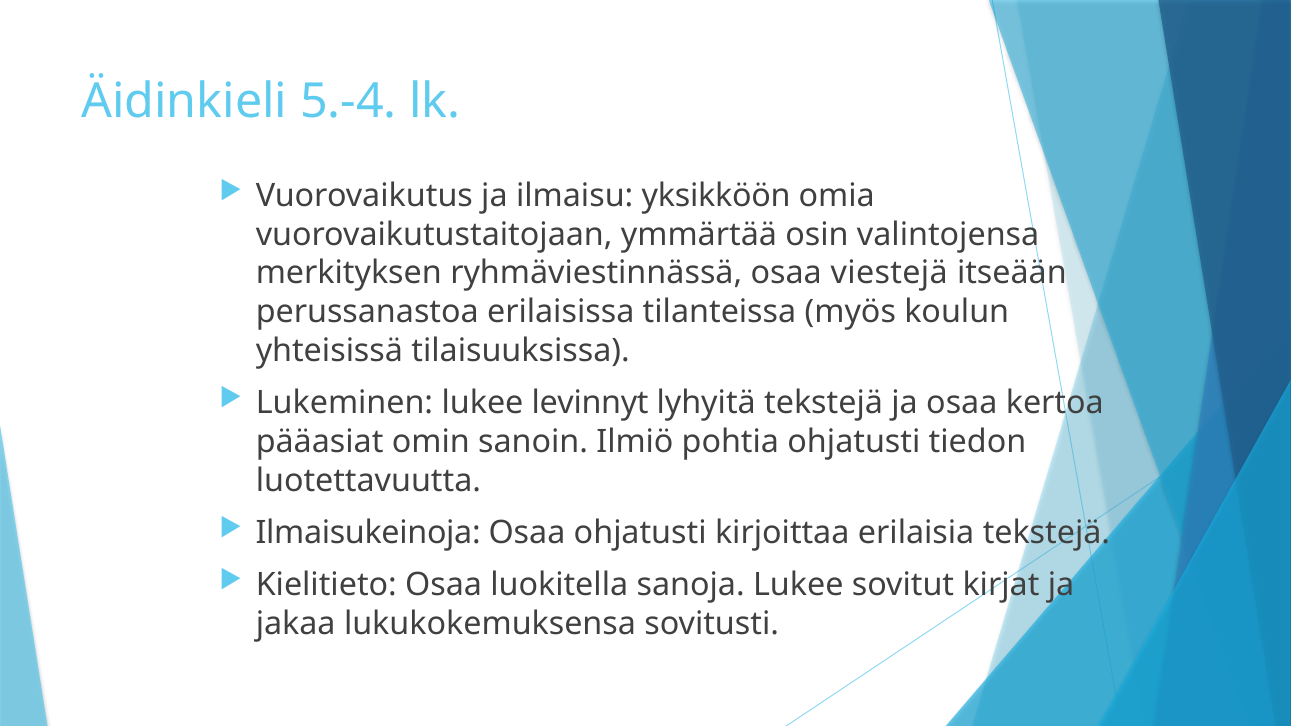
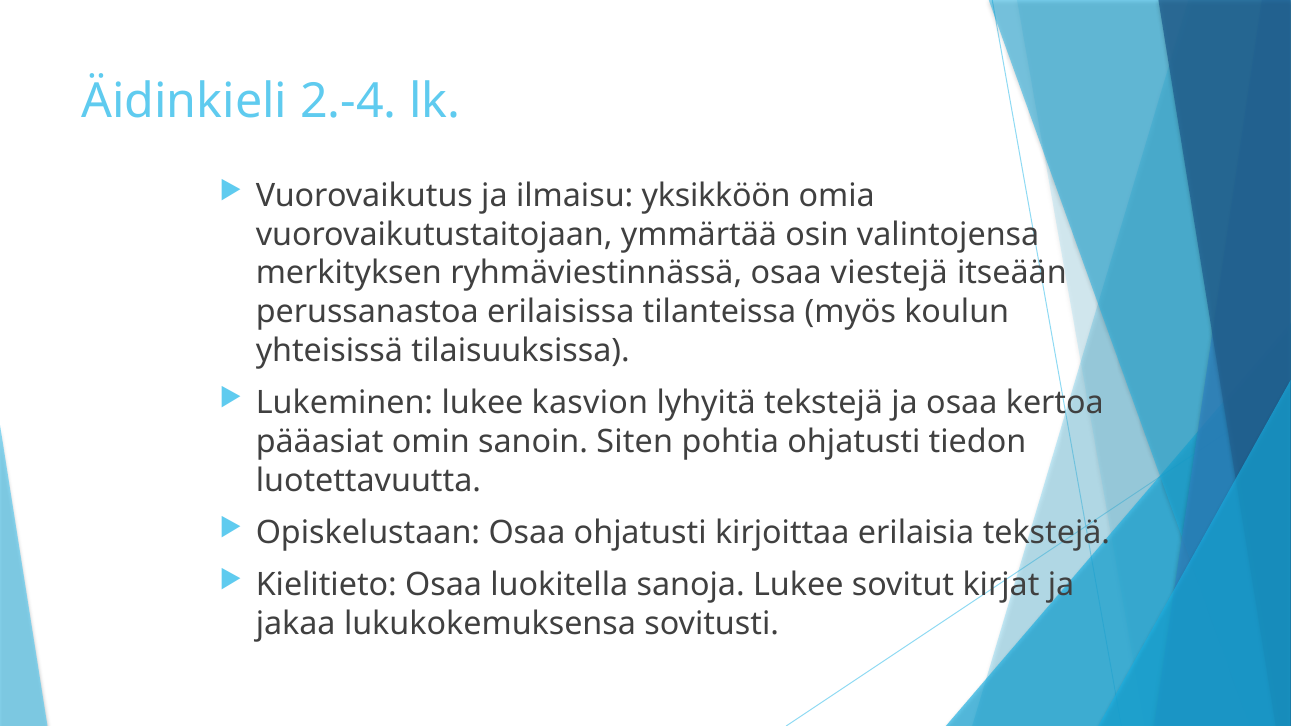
5.-4: 5.-4 -> 2.-4
levinnyt: levinnyt -> kasvion
Ilmiö: Ilmiö -> Siten
Ilmaisukeinoja: Ilmaisukeinoja -> Opiskelustaan
